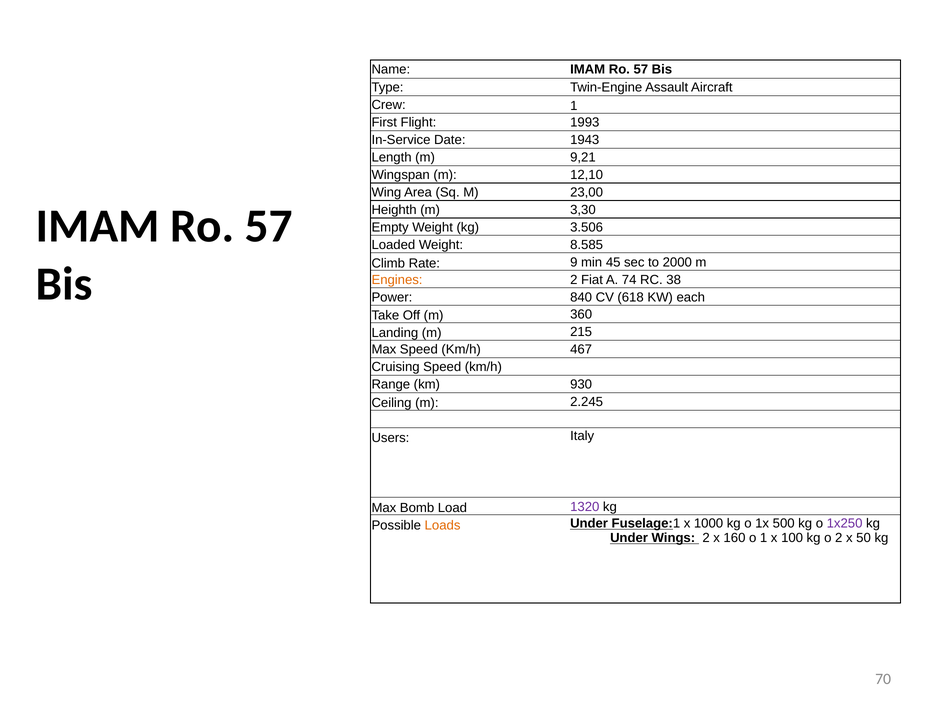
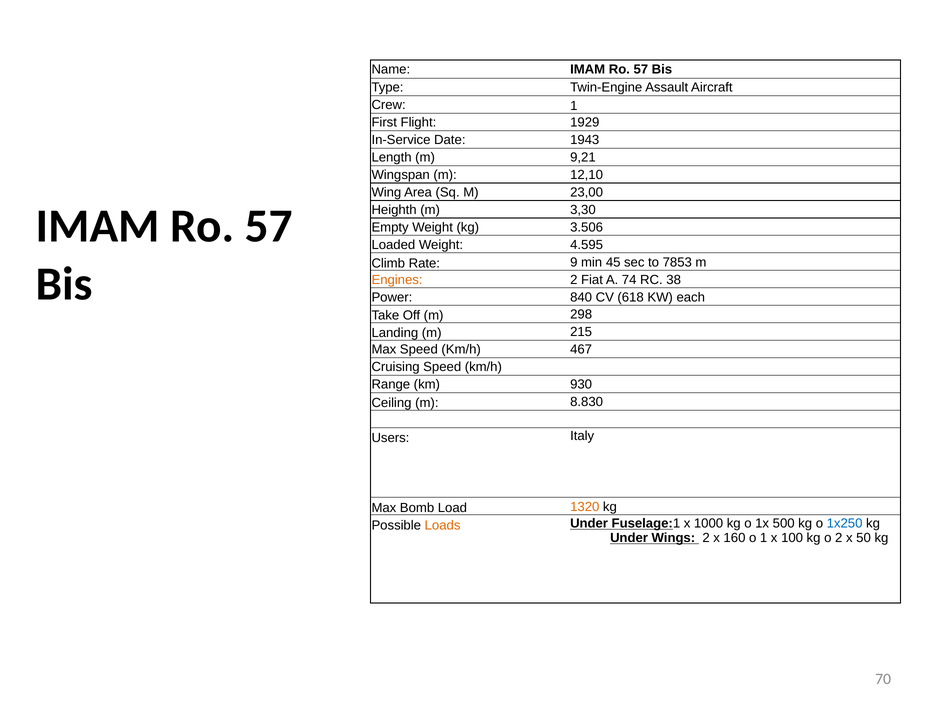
1993: 1993 -> 1929
8.585: 8.585 -> 4.595
2000: 2000 -> 7853
360: 360 -> 298
2.245: 2.245 -> 8.830
1320 colour: purple -> orange
1x250 colour: purple -> blue
